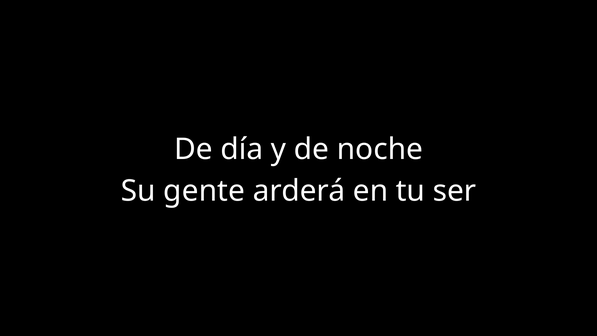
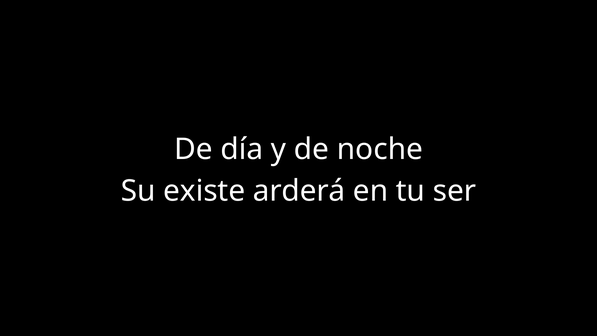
gente: gente -> existe
